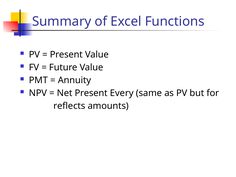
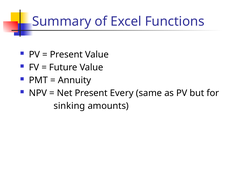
reflects: reflects -> sinking
